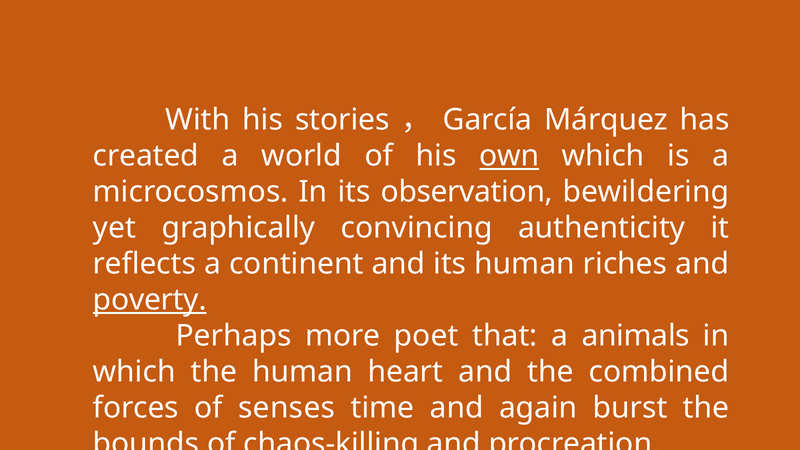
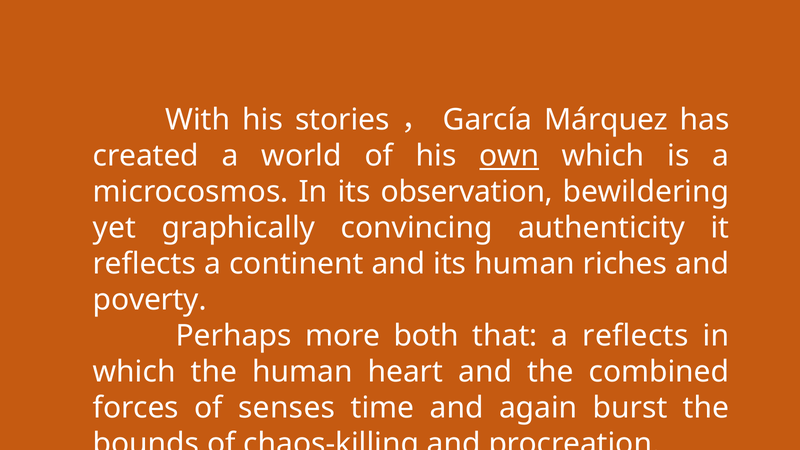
poverty underline: present -> none
poet: poet -> both
a animals: animals -> reflects
